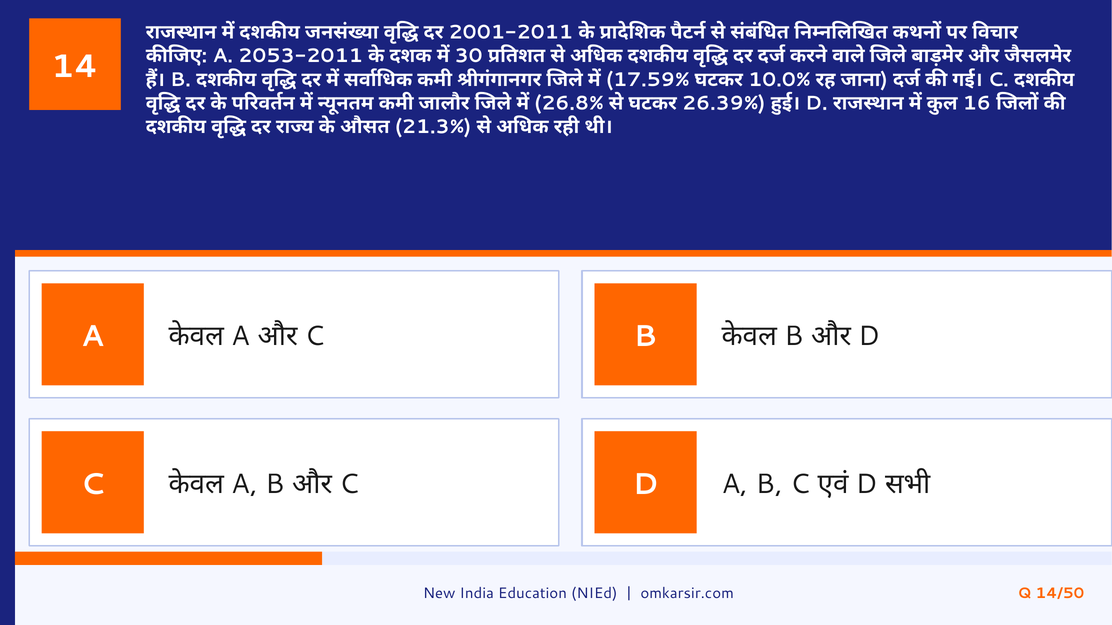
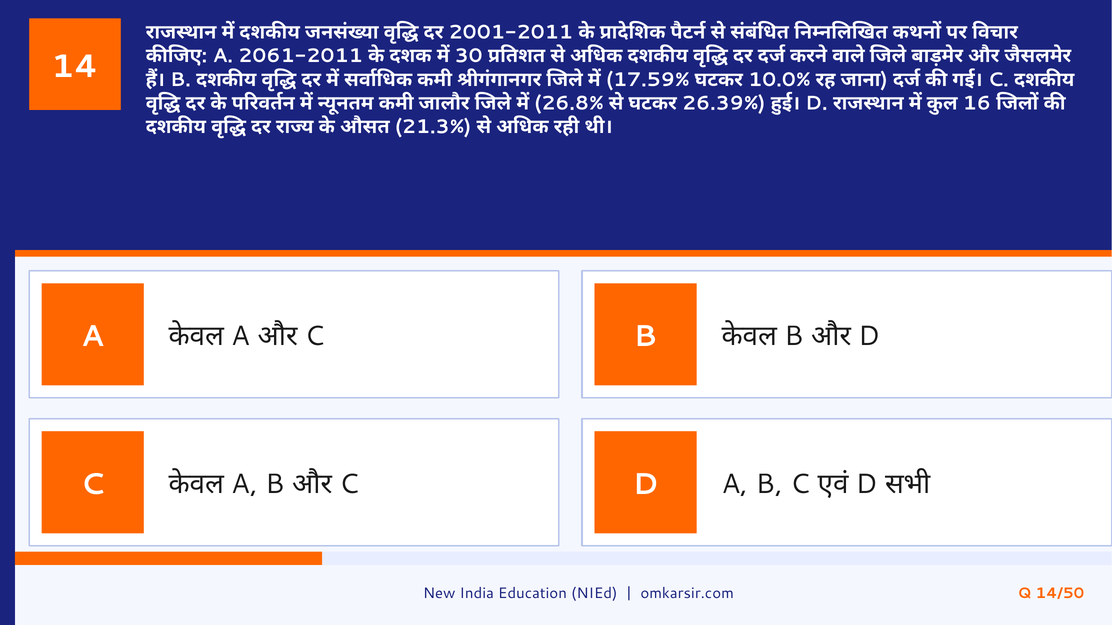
2053-2011: 2053-2011 -> 2061-2011
